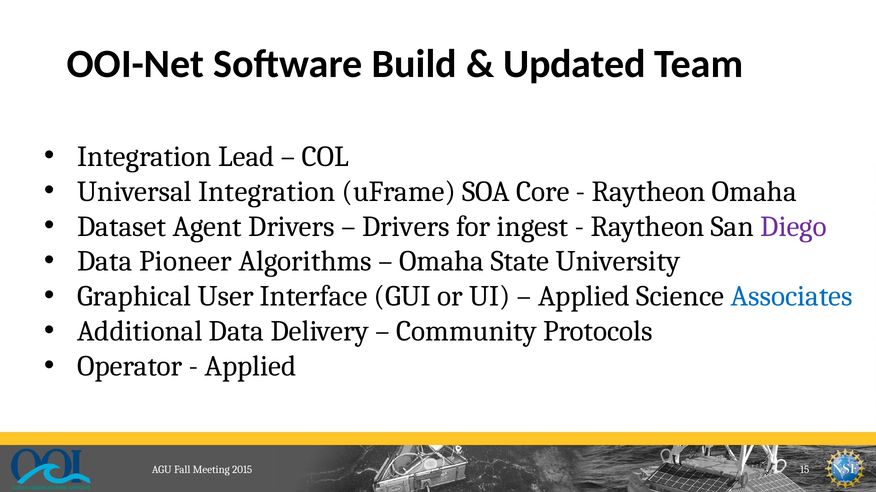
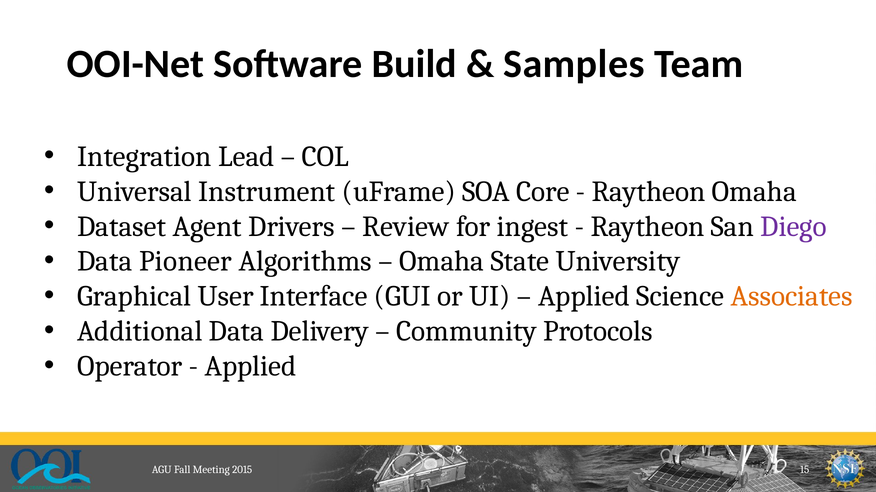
Updated: Updated -> Samples
Universal Integration: Integration -> Instrument
Drivers at (406, 227): Drivers -> Review
Associates colour: blue -> orange
